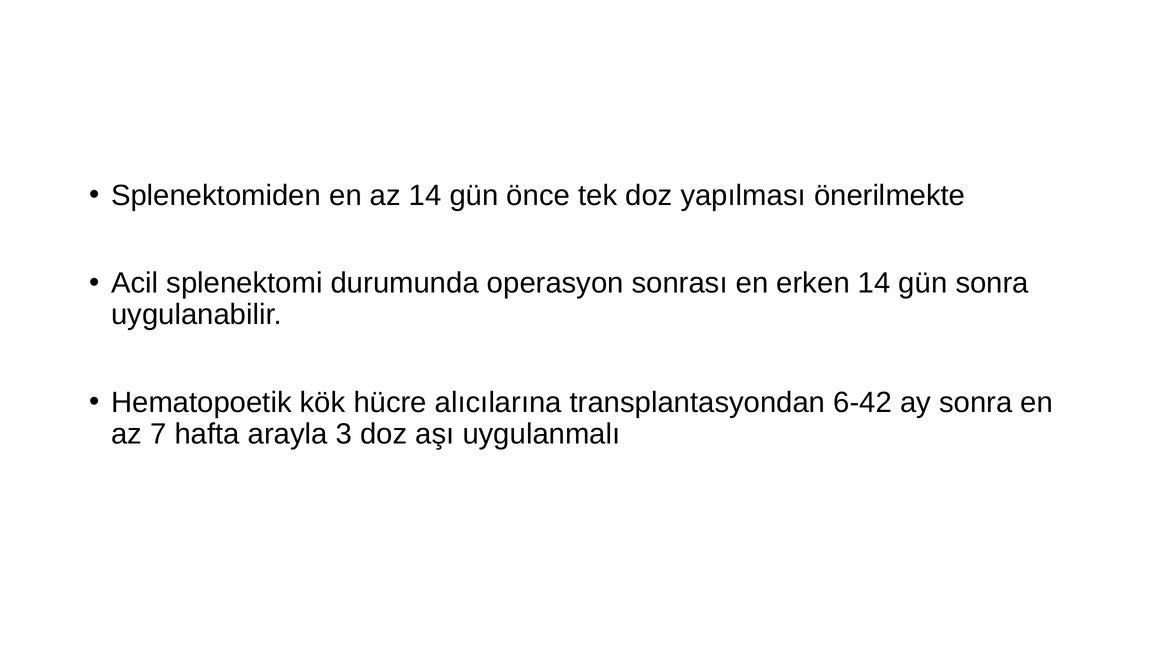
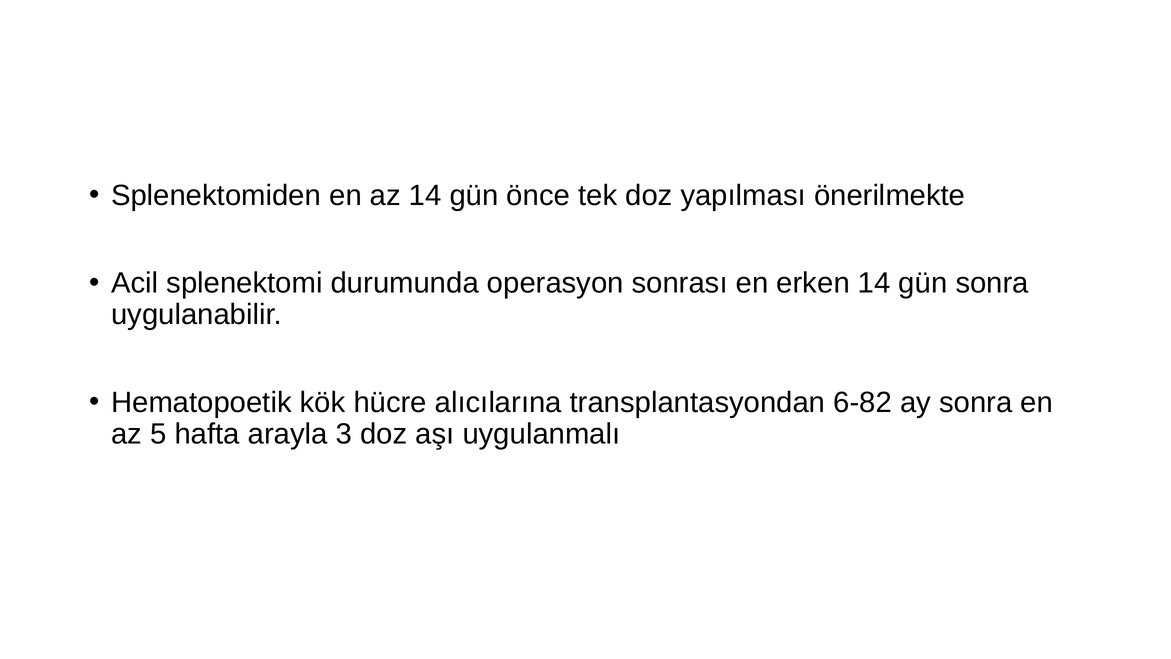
6-42: 6-42 -> 6-82
7: 7 -> 5
